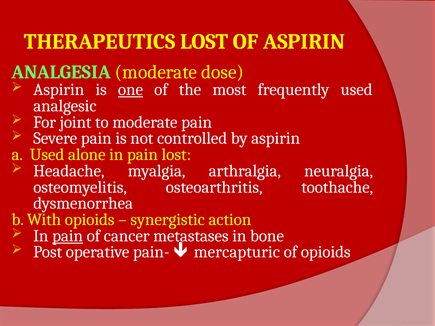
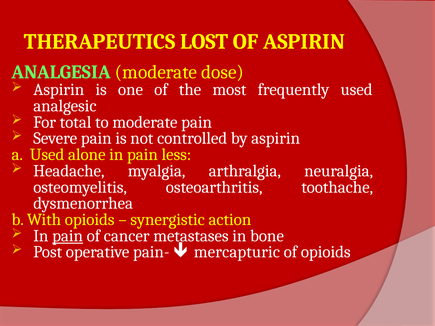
one underline: present -> none
joint: joint -> total
pain lost: lost -> less
